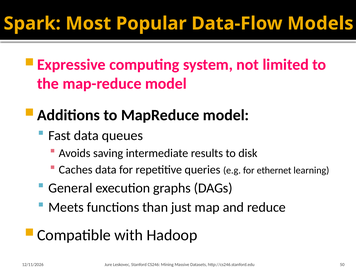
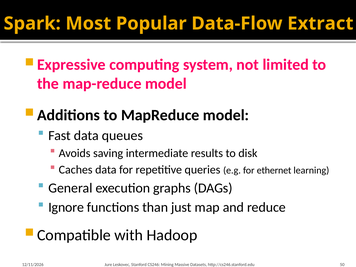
Models: Models -> Extract
Meets: Meets -> Ignore
